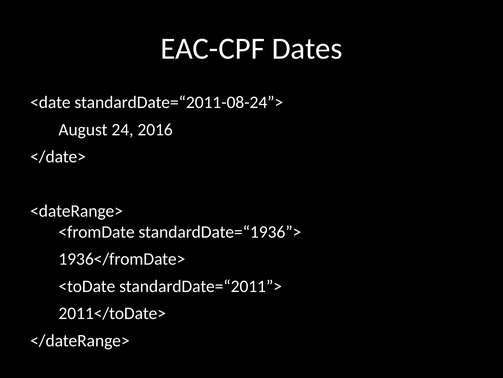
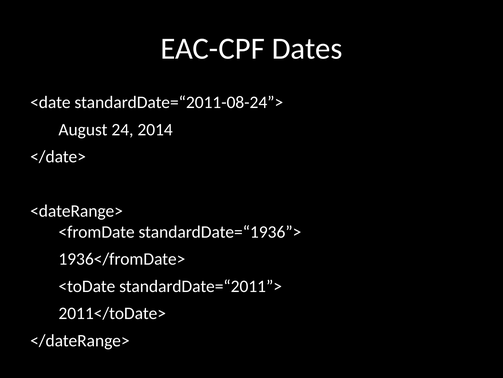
2016: 2016 -> 2014
